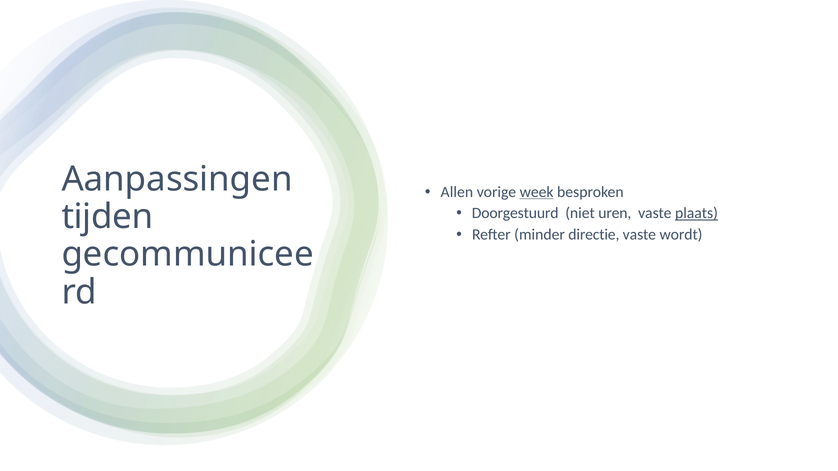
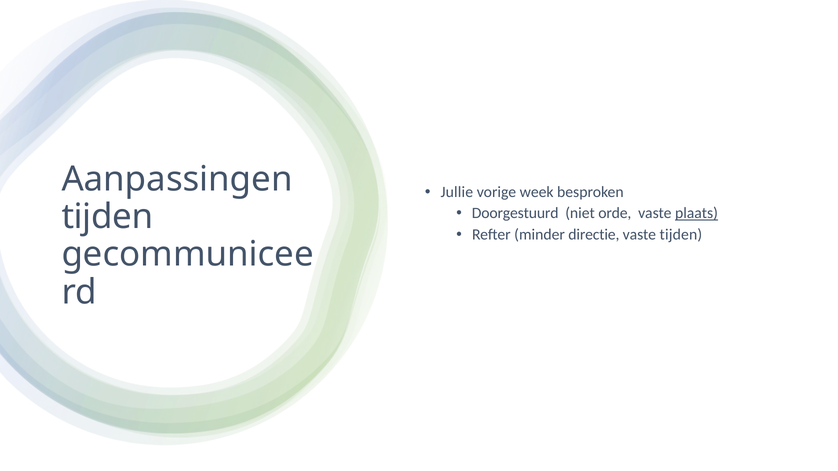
Allen: Allen -> Jullie
week underline: present -> none
uren: uren -> orde
vaste wordt: wordt -> tijden
